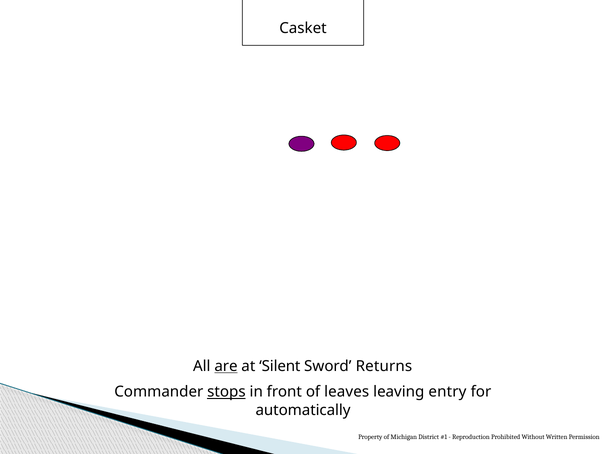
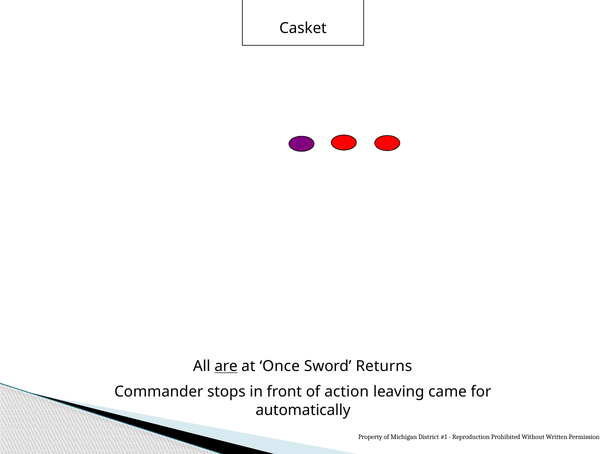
Silent: Silent -> Once
stops underline: present -> none
leaves: leaves -> action
entry: entry -> came
